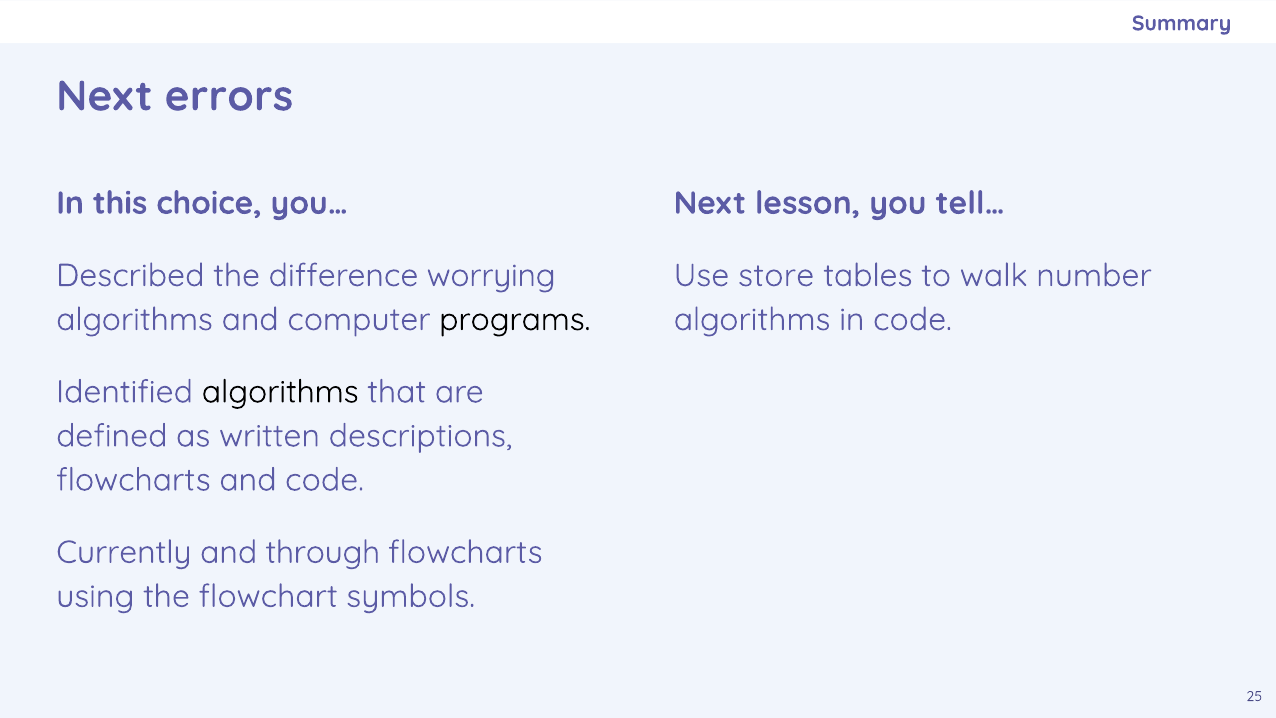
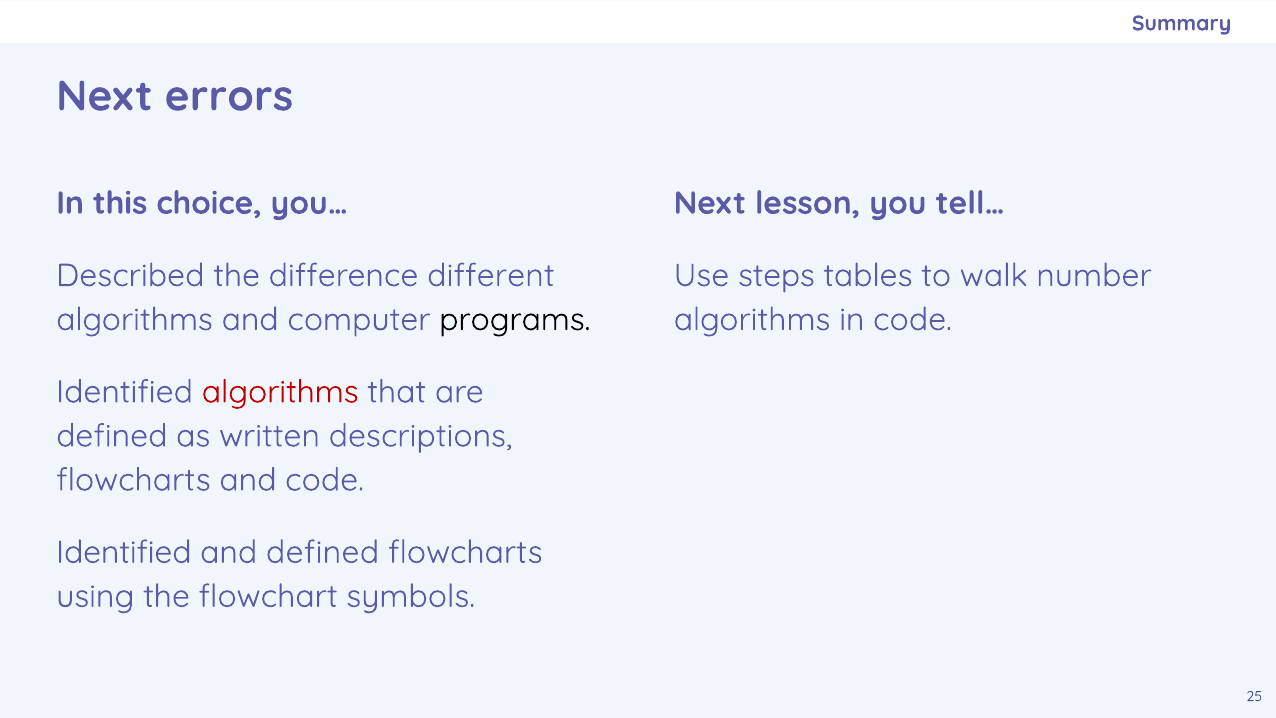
worrying: worrying -> different
store: store -> steps
algorithms at (280, 392) colour: black -> red
Currently at (124, 552): Currently -> Identified
and through: through -> defined
